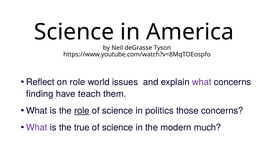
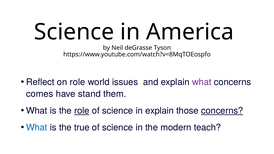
finding: finding -> comes
teach: teach -> stand
in politics: politics -> explain
concerns at (222, 111) underline: none -> present
What at (37, 128) colour: purple -> blue
much: much -> teach
